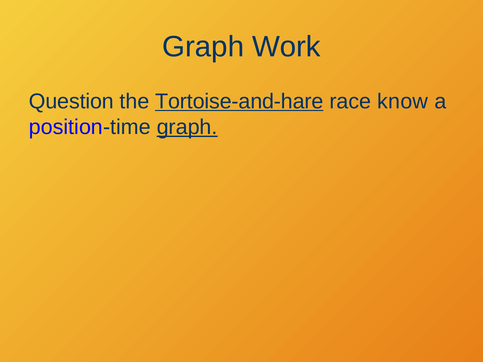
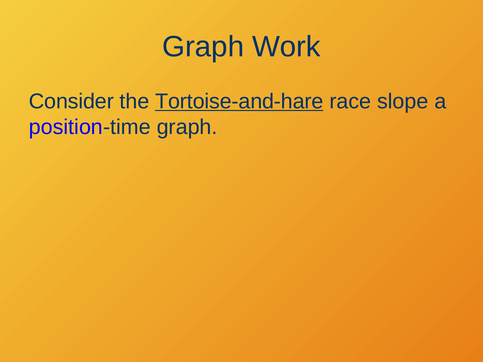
Question: Question -> Consider
know: know -> slope
graph at (187, 127) underline: present -> none
